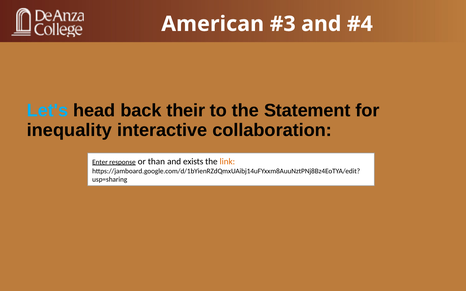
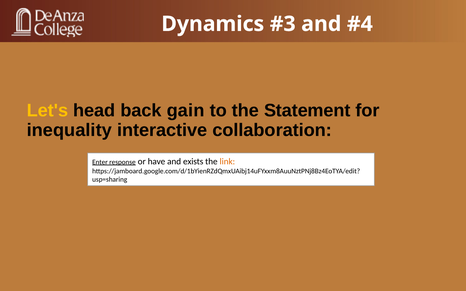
American: American -> Dynamics
Let's colour: light blue -> yellow
their: their -> gain
than: than -> have
